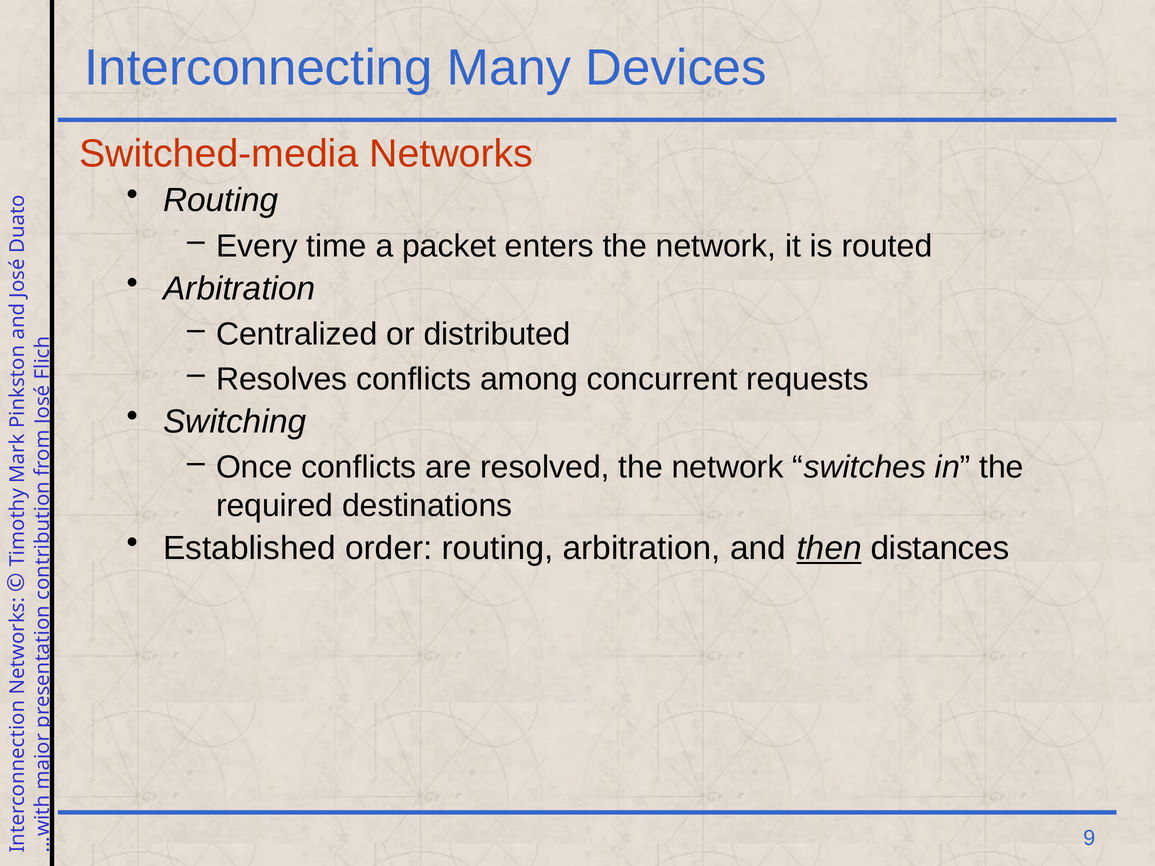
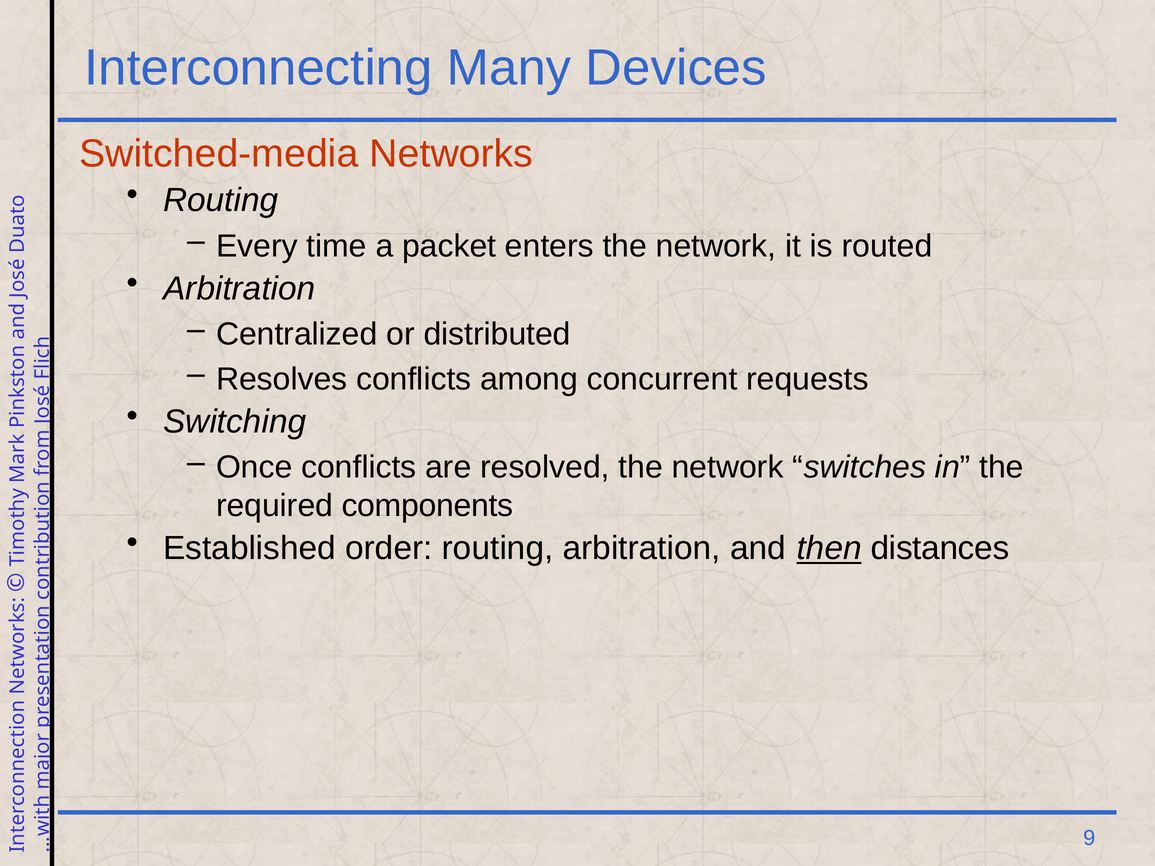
destinations: destinations -> components
